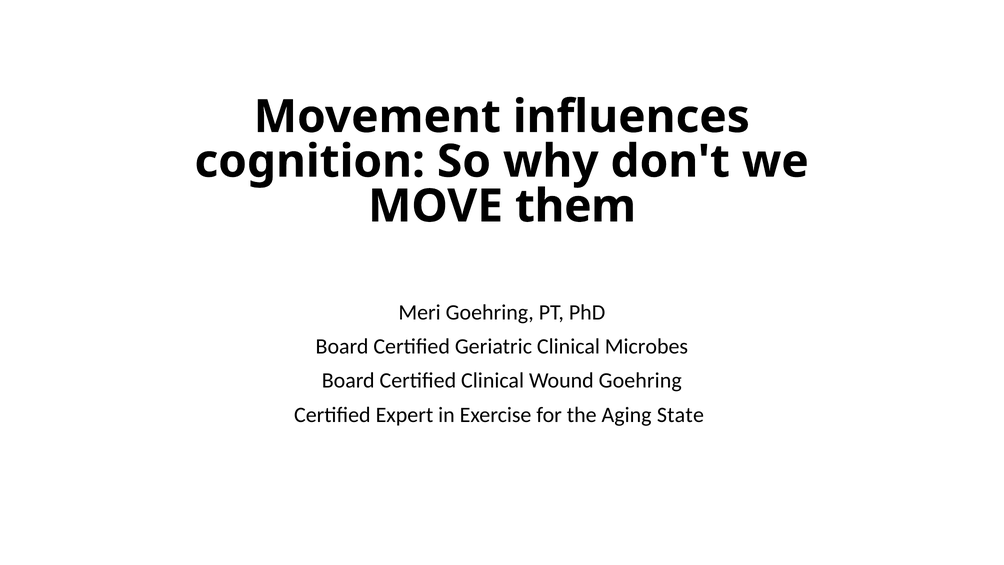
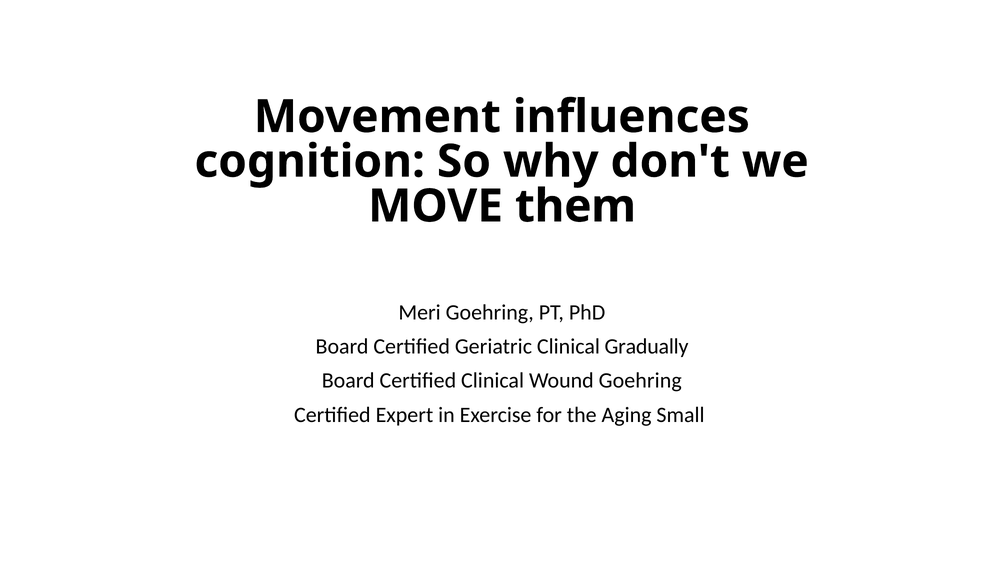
Microbes: Microbes -> Gradually
State: State -> Small
